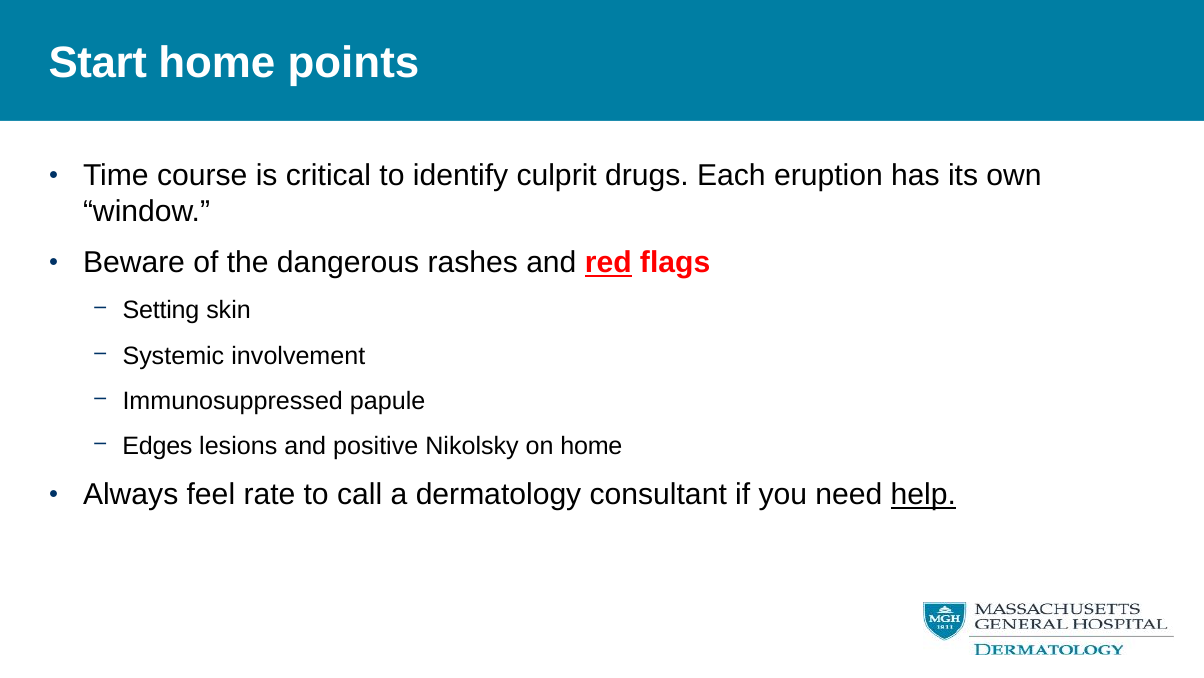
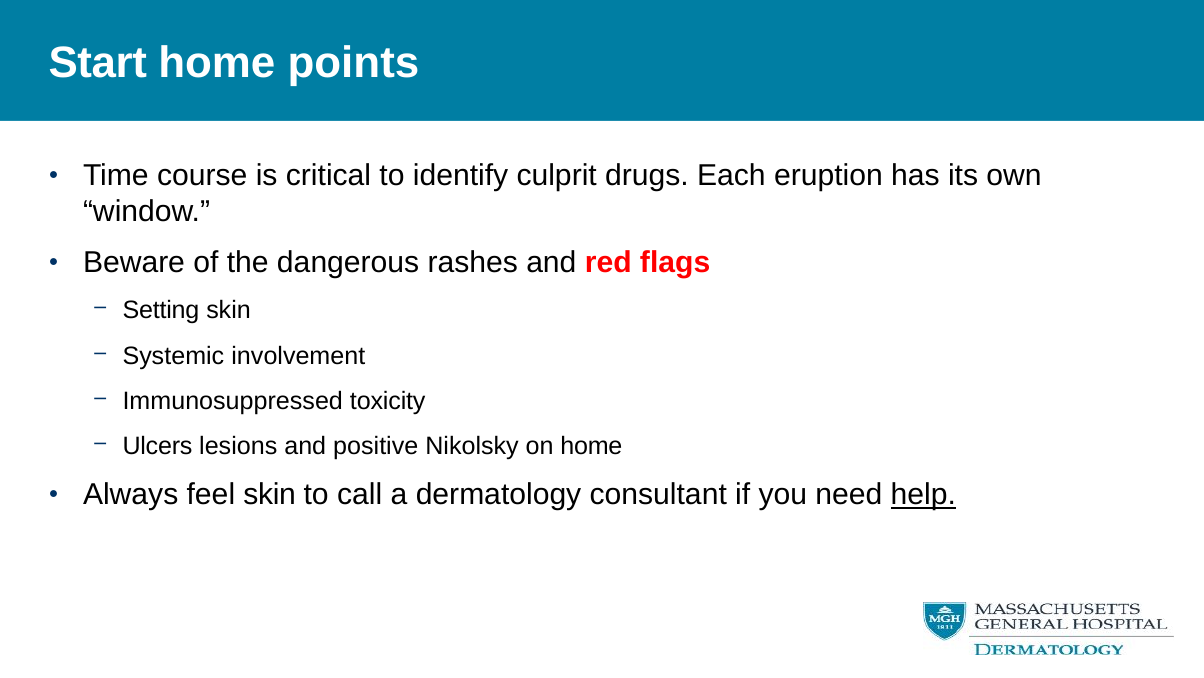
red underline: present -> none
papule: papule -> toxicity
Edges: Edges -> Ulcers
feel rate: rate -> skin
